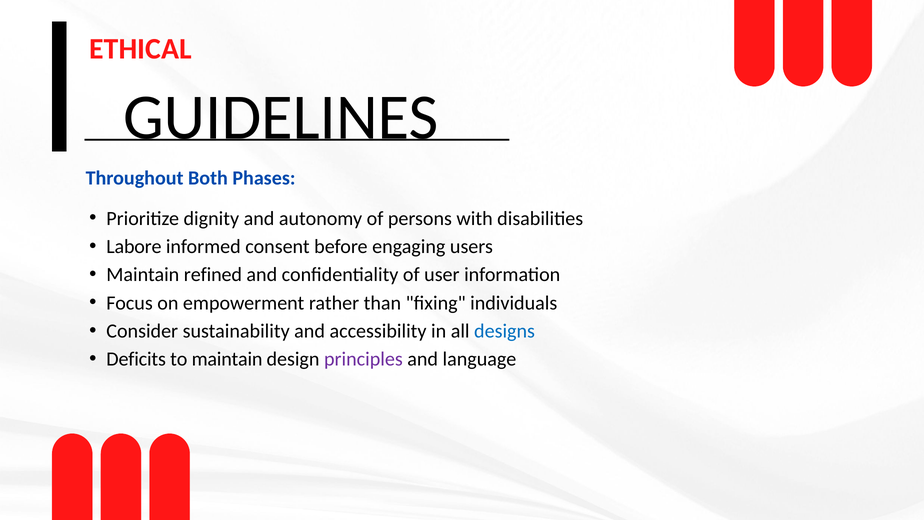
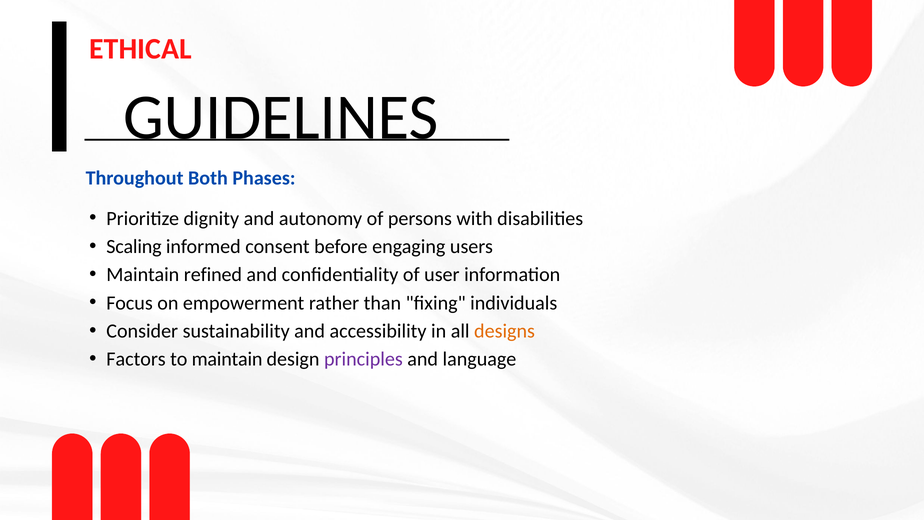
Labore: Labore -> Scaling
designs colour: blue -> orange
Deficits: Deficits -> Factors
